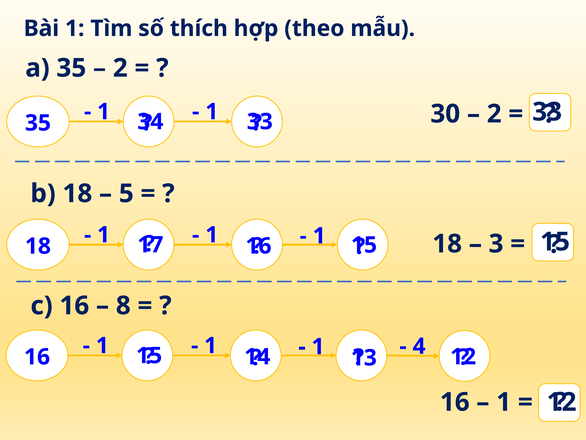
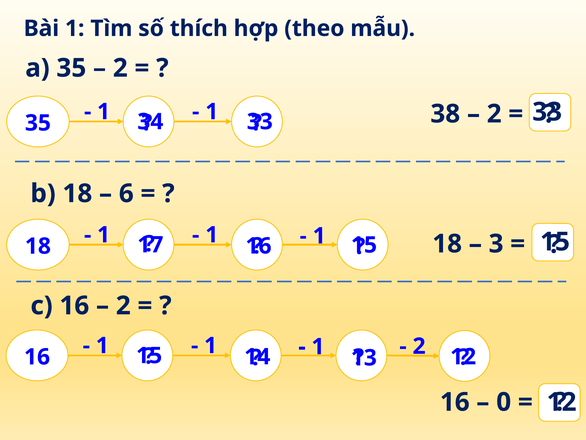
30: 30 -> 38
5: 5 -> 6
8 at (123, 305): 8 -> 2
4 at (419, 346): 4 -> 2
1 at (504, 402): 1 -> 0
